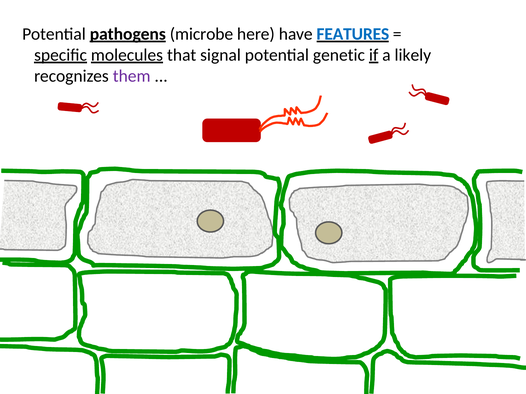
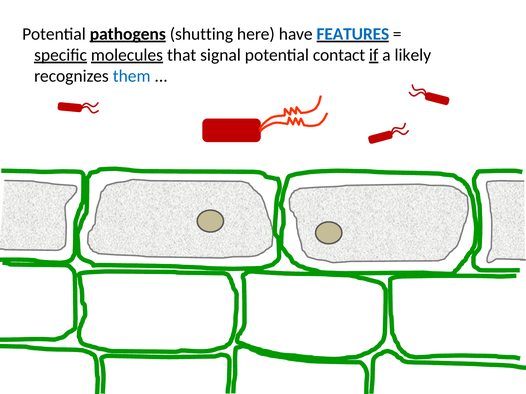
microbe: microbe -> shutting
genetic: genetic -> contact
them colour: purple -> blue
